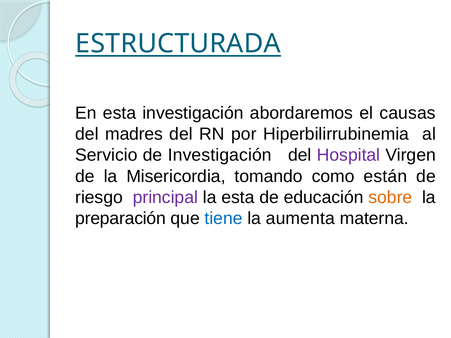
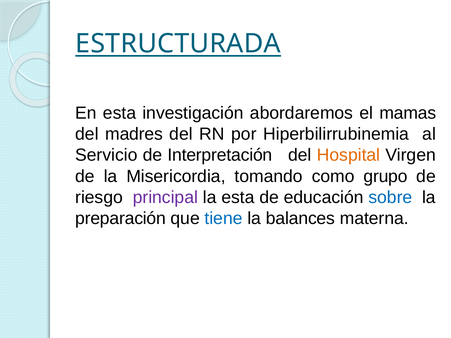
causas: causas -> mamas
de Investigación: Investigación -> Interpretación
Hospital colour: purple -> orange
están: están -> grupo
sobre colour: orange -> blue
aumenta: aumenta -> balances
